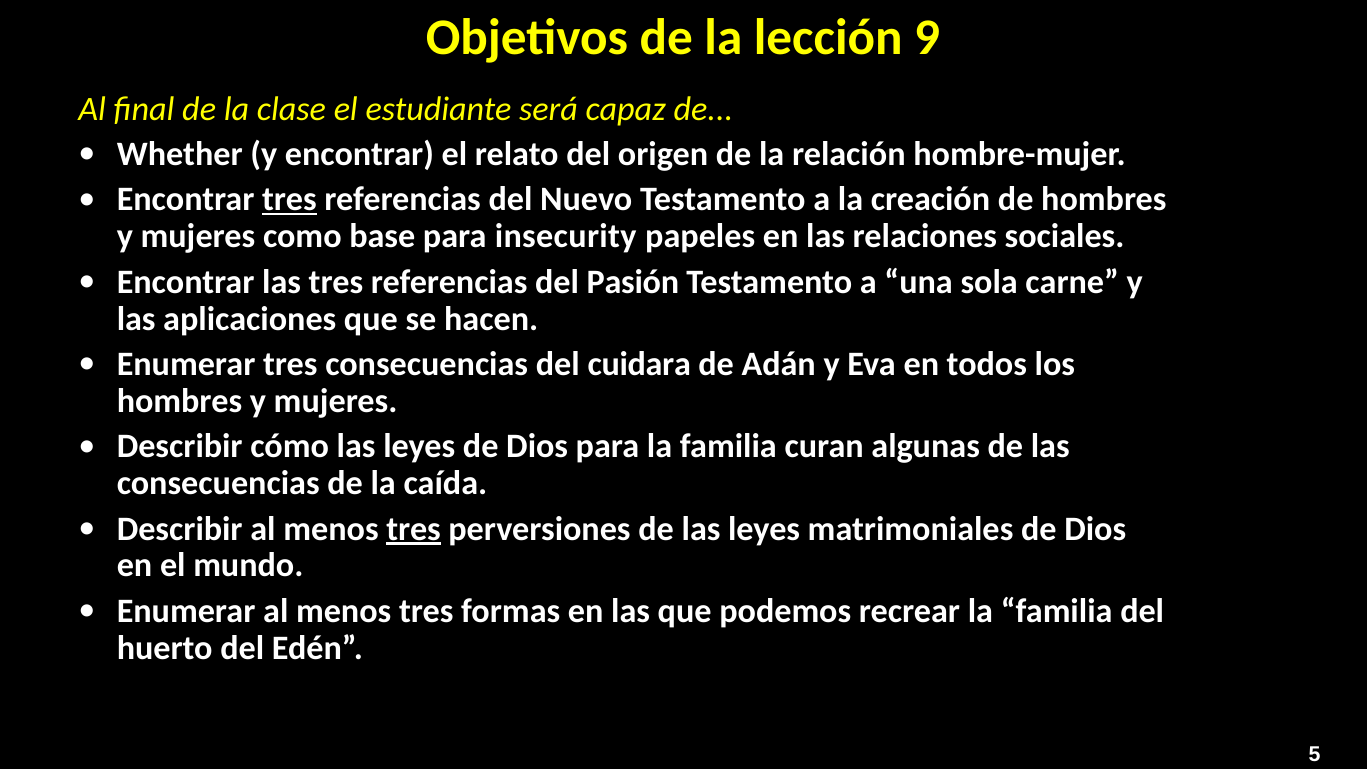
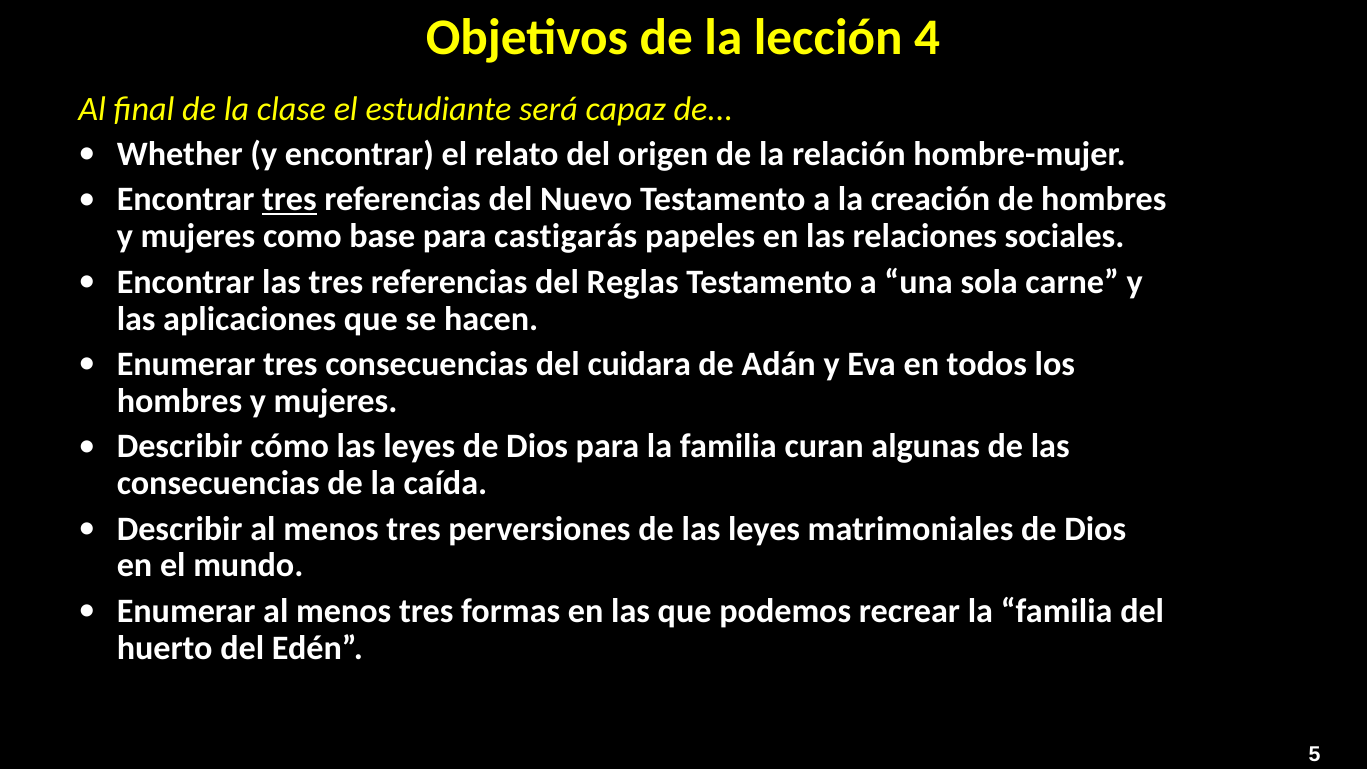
9: 9 -> 4
insecurity: insecurity -> castigarás
Pasión: Pasión -> Reglas
tres at (414, 529) underline: present -> none
